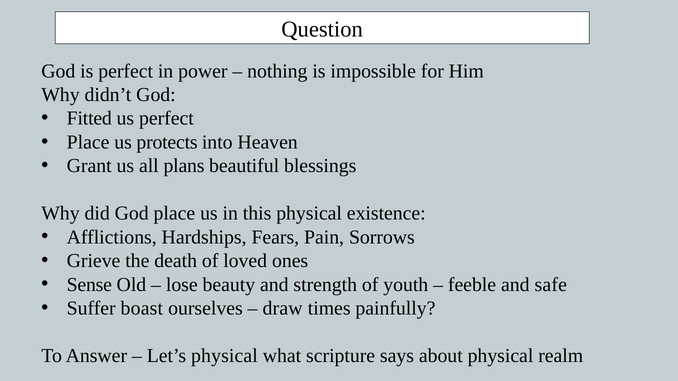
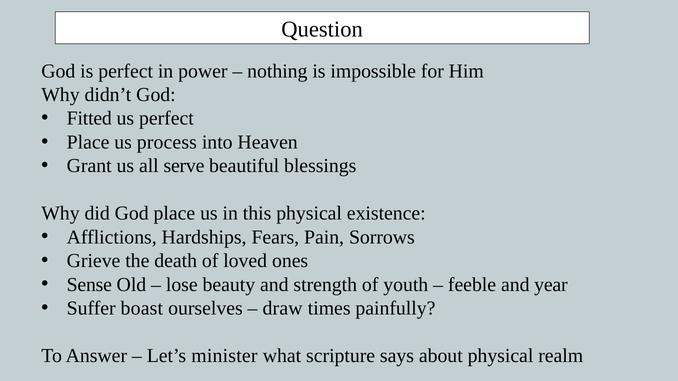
protects: protects -> process
plans: plans -> serve
safe: safe -> year
Let’s physical: physical -> minister
